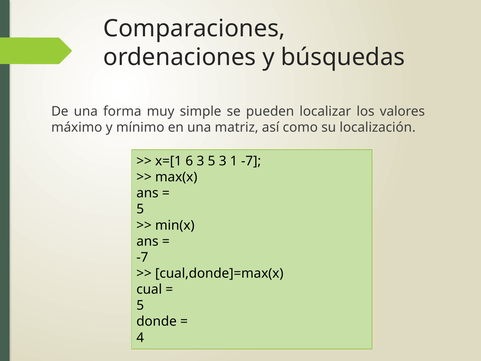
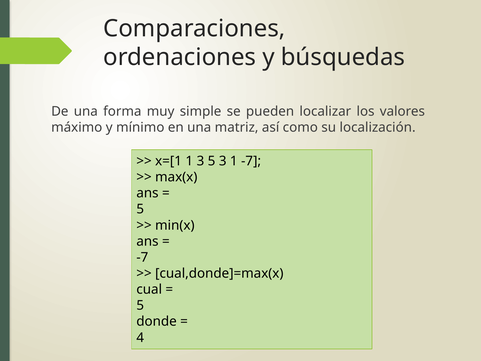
x=[1 6: 6 -> 1
